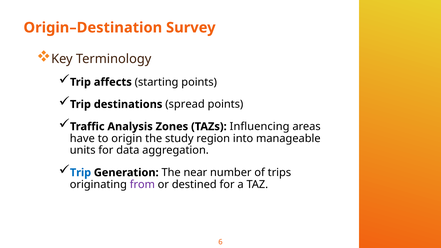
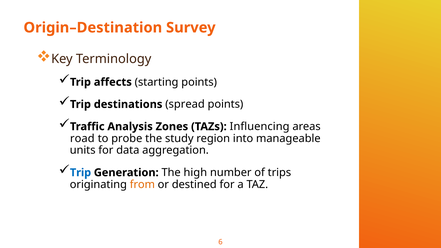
have: have -> road
origin: origin -> probe
near: near -> high
from colour: purple -> orange
